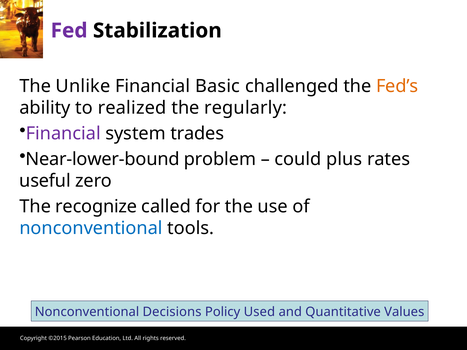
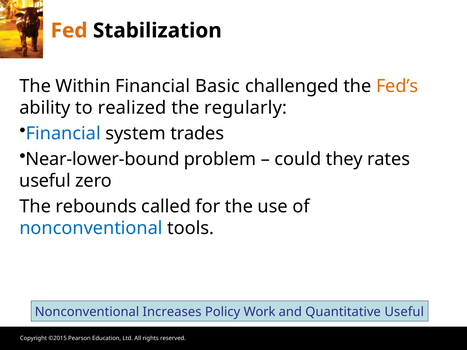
Fed colour: purple -> orange
Unlike: Unlike -> Within
Financial at (63, 133) colour: purple -> blue
plus: plus -> they
recognize: recognize -> rebounds
Decisions: Decisions -> Increases
Used: Used -> Work
Quantitative Values: Values -> Useful
